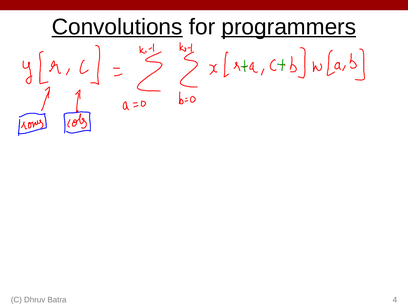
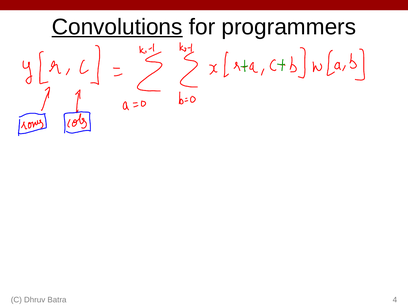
programmers underline: present -> none
